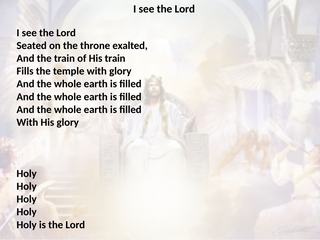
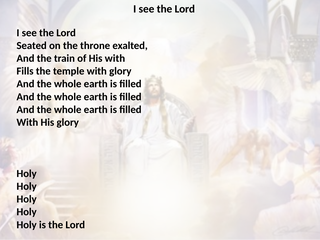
His train: train -> with
